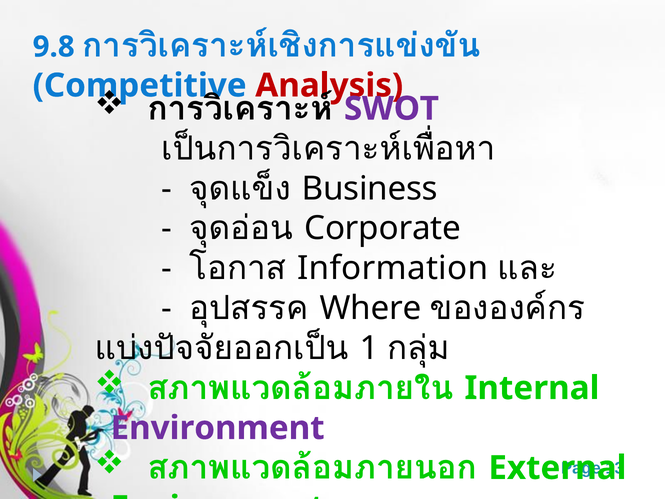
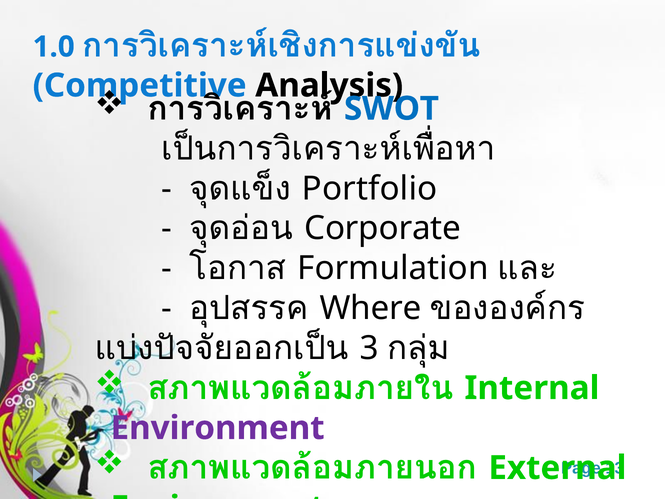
9.8: 9.8 -> 1.0
Analysis colour: red -> black
SWOT colour: purple -> blue
Business: Business -> Portfolio
Information: Information -> Formulation
1: 1 -> 3
